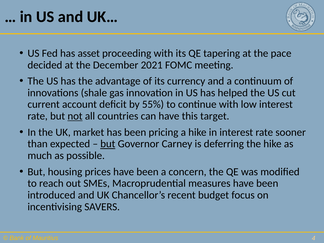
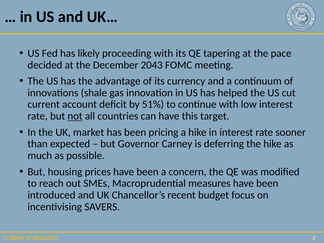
asset: asset -> likely
2021: 2021 -> 2043
55%: 55% -> 51%
but at (108, 144) underline: present -> none
